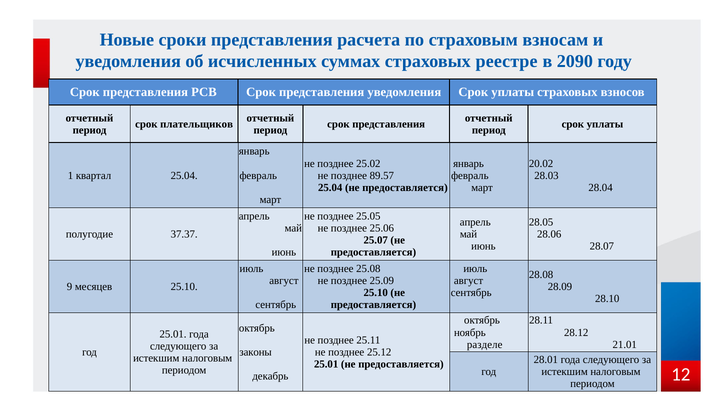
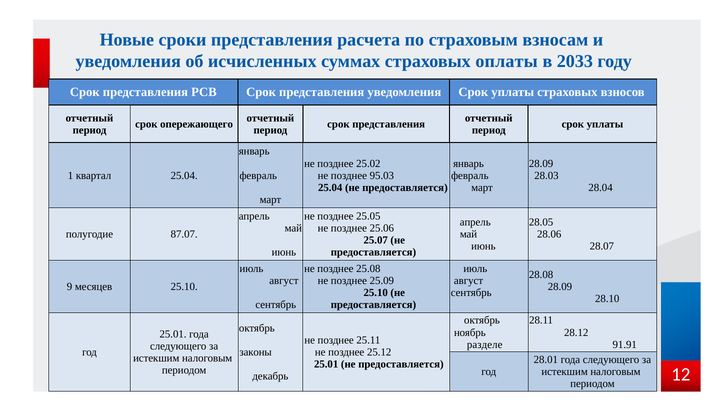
реестре: реестре -> оплаты
2090: 2090 -> 2033
плательщиков: плательщиков -> опережающего
20.02 at (541, 163): 20.02 -> 28.09
89.57: 89.57 -> 95.03
37.37: 37.37 -> 87.07
21.01: 21.01 -> 91.91
